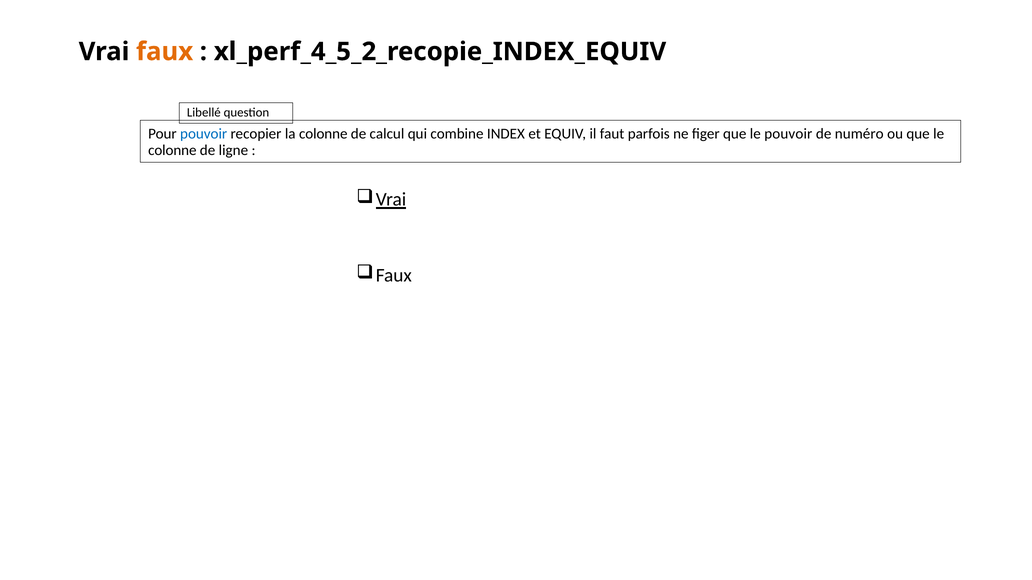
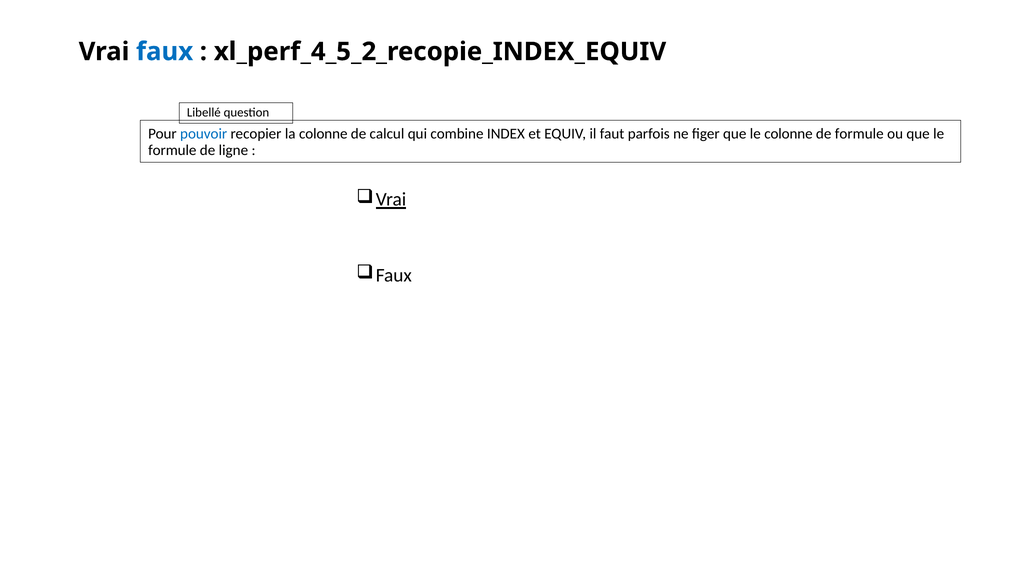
faux colour: orange -> blue
le pouvoir: pouvoir -> colonne
de numéro: numéro -> formule
colonne at (172, 150): colonne -> formule
